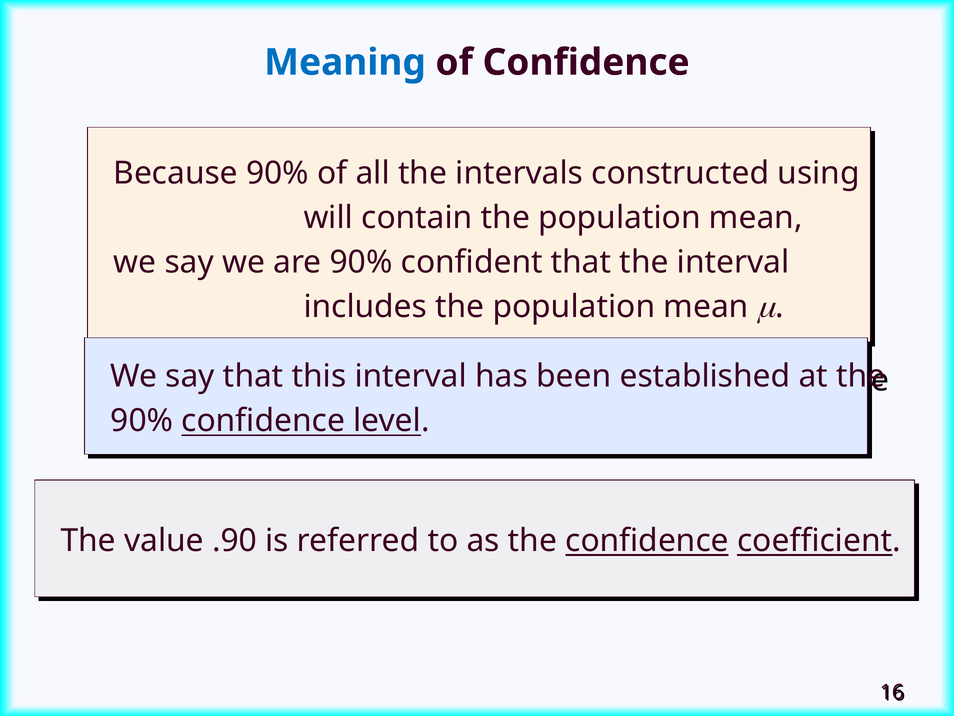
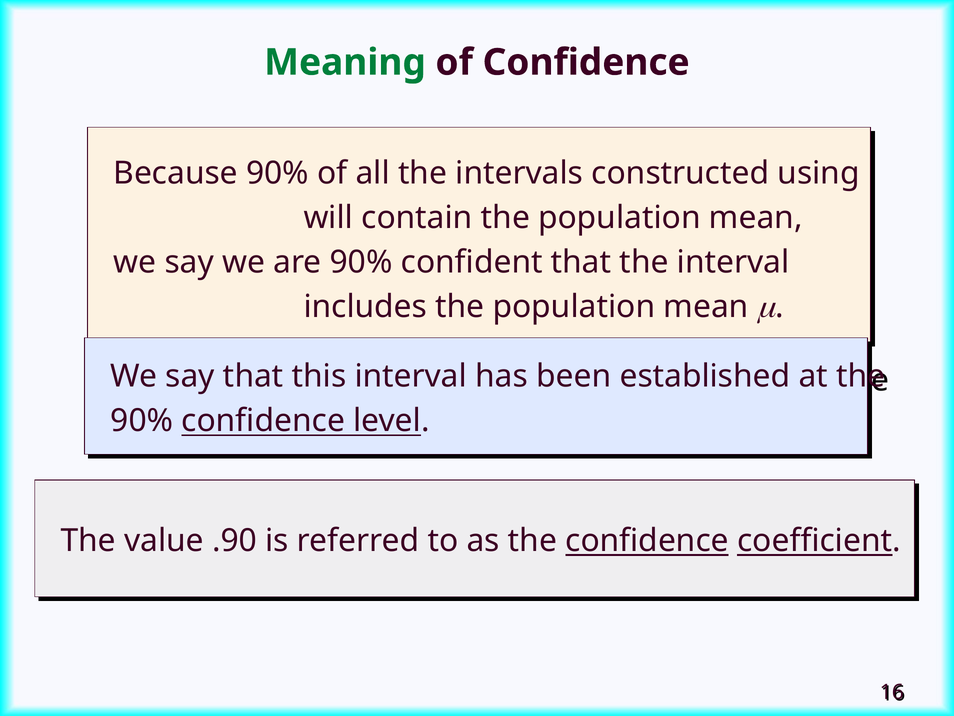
Meaning colour: blue -> green
